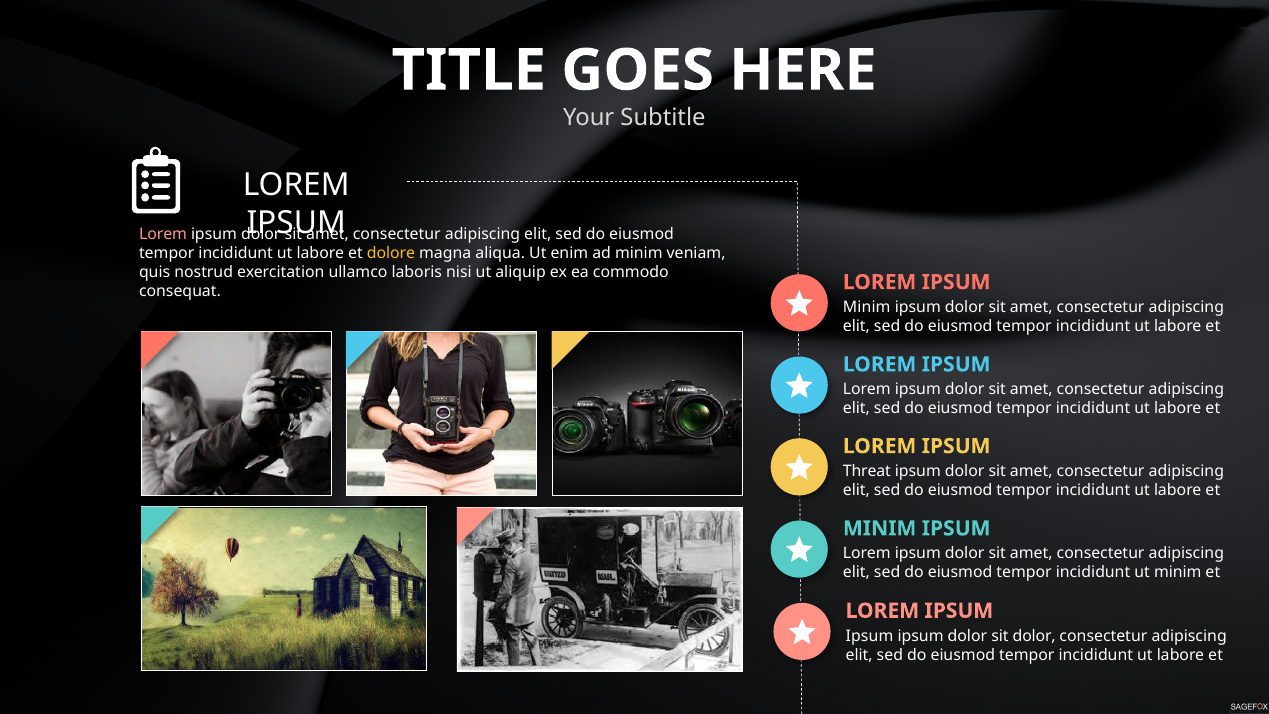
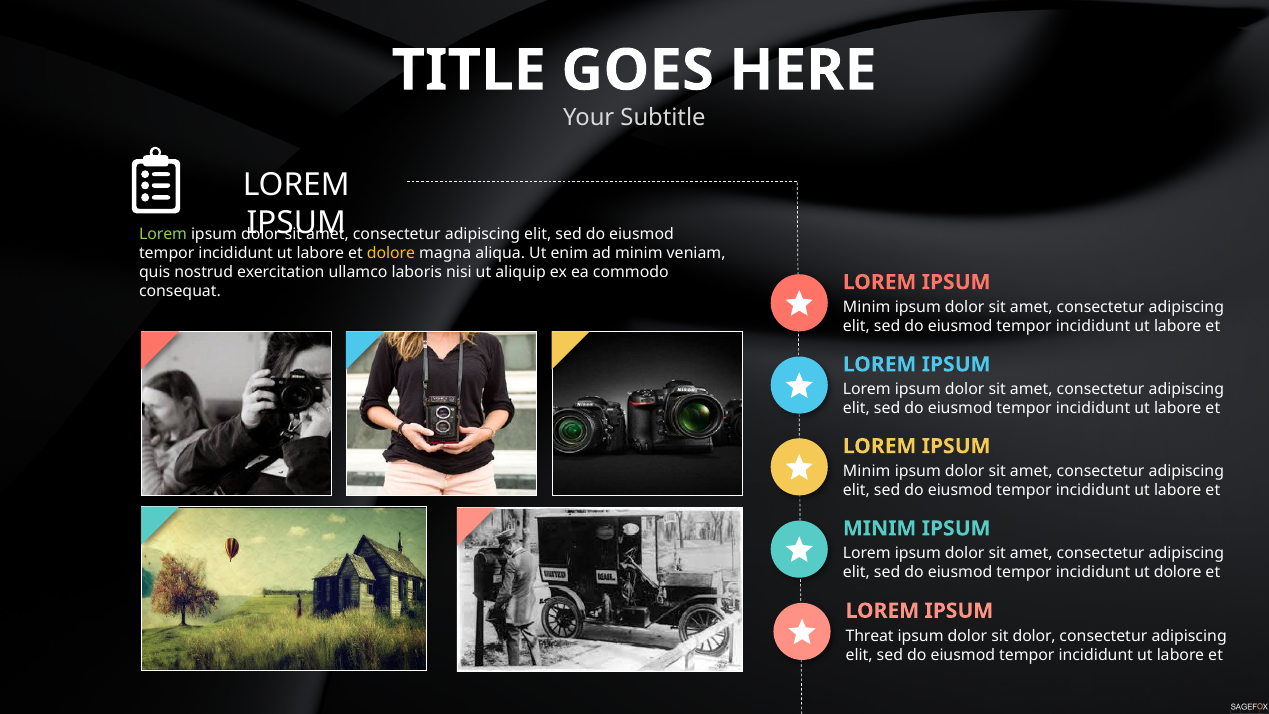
Lorem at (163, 234) colour: pink -> light green
Threat at (867, 471): Threat -> Minim
ut minim: minim -> dolore
Ipsum at (870, 636): Ipsum -> Threat
